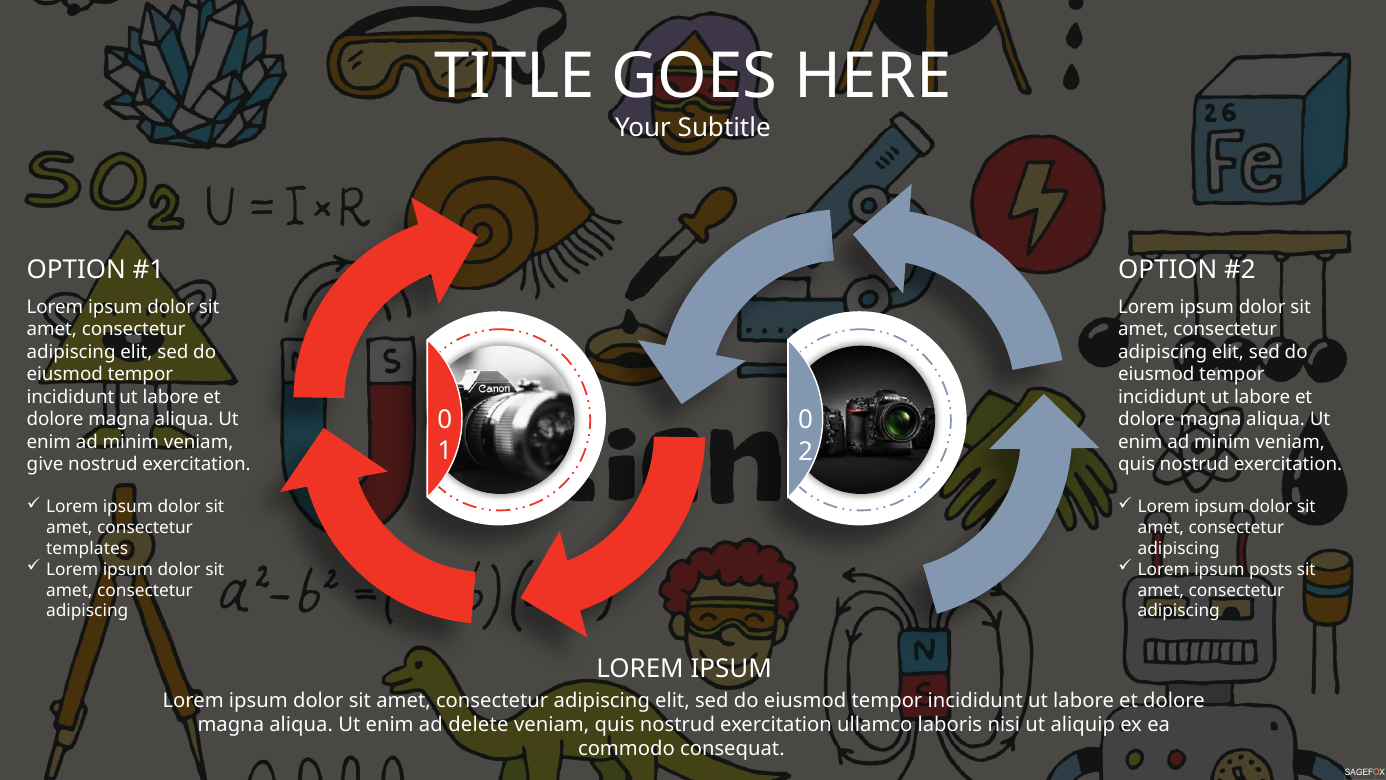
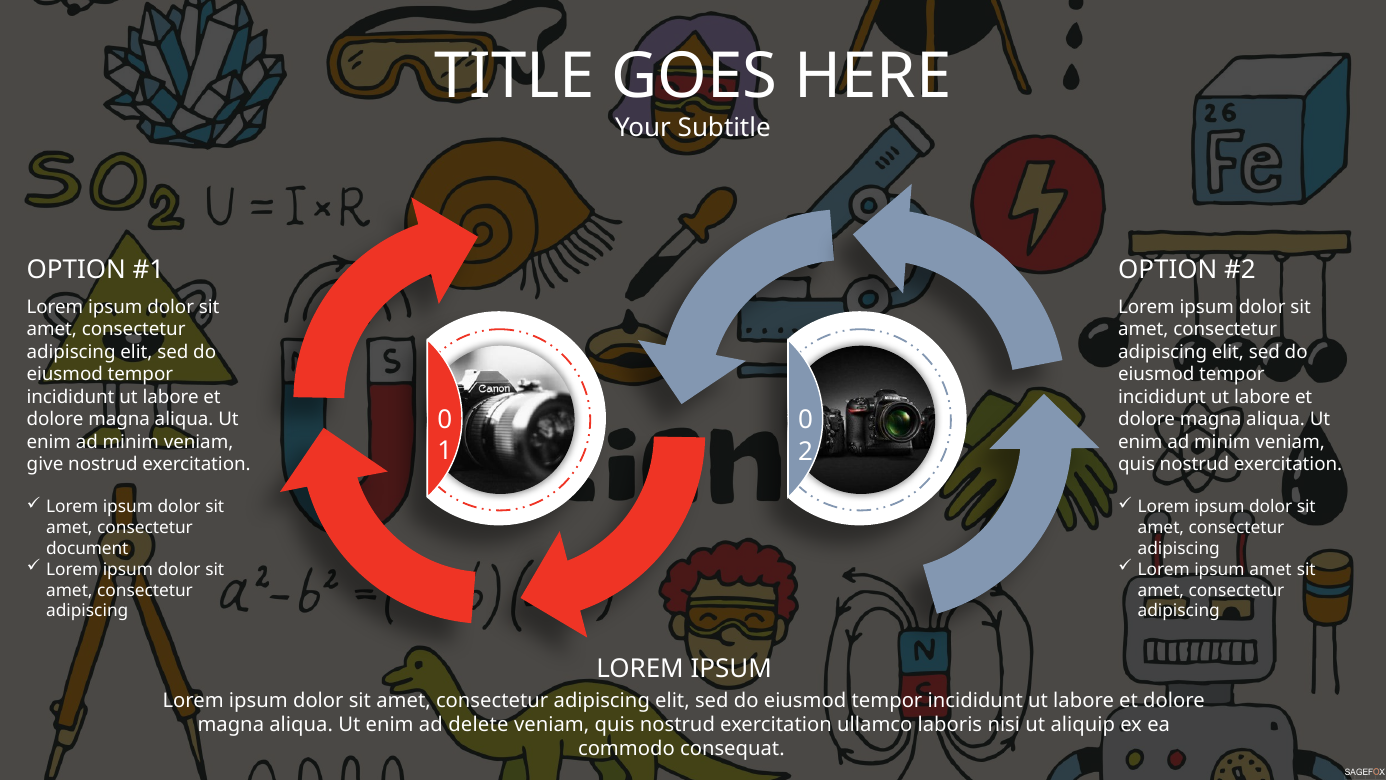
templates: templates -> document
ipsum posts: posts -> amet
